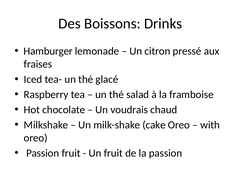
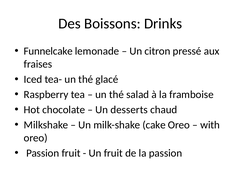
Hamburger: Hamburger -> Funnelcake
voudrais: voudrais -> desserts
